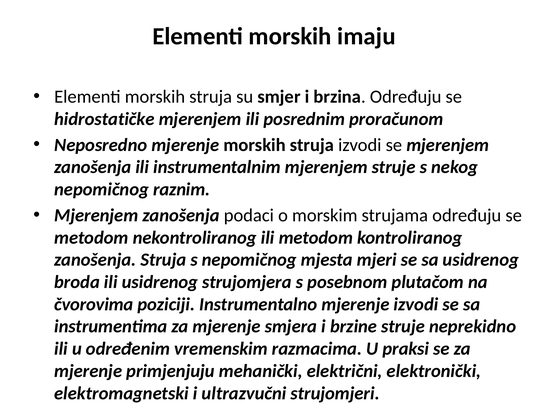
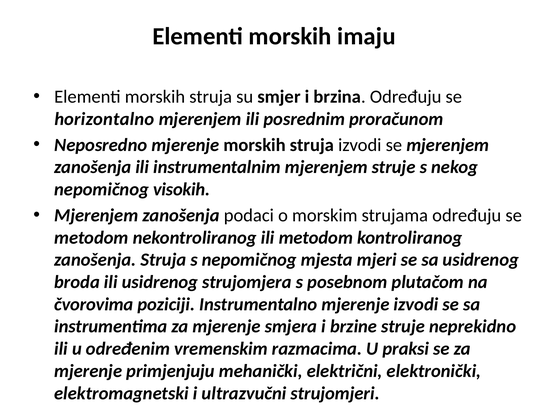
hidrostatičke: hidrostatičke -> horizontalno
raznim: raznim -> visokih
